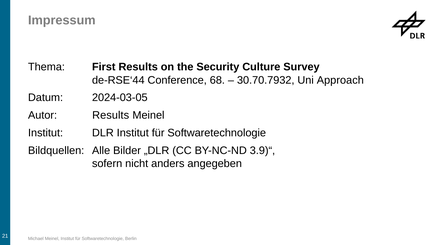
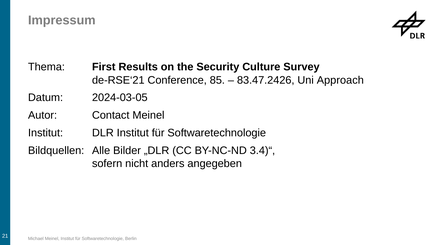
de-RSE‘44: de-RSE‘44 -> de-RSE‘21
68: 68 -> 85
30.70.7932: 30.70.7932 -> 83.47.2426
Autor Results: Results -> Contact
3.9)“: 3.9)“ -> 3.4)“
